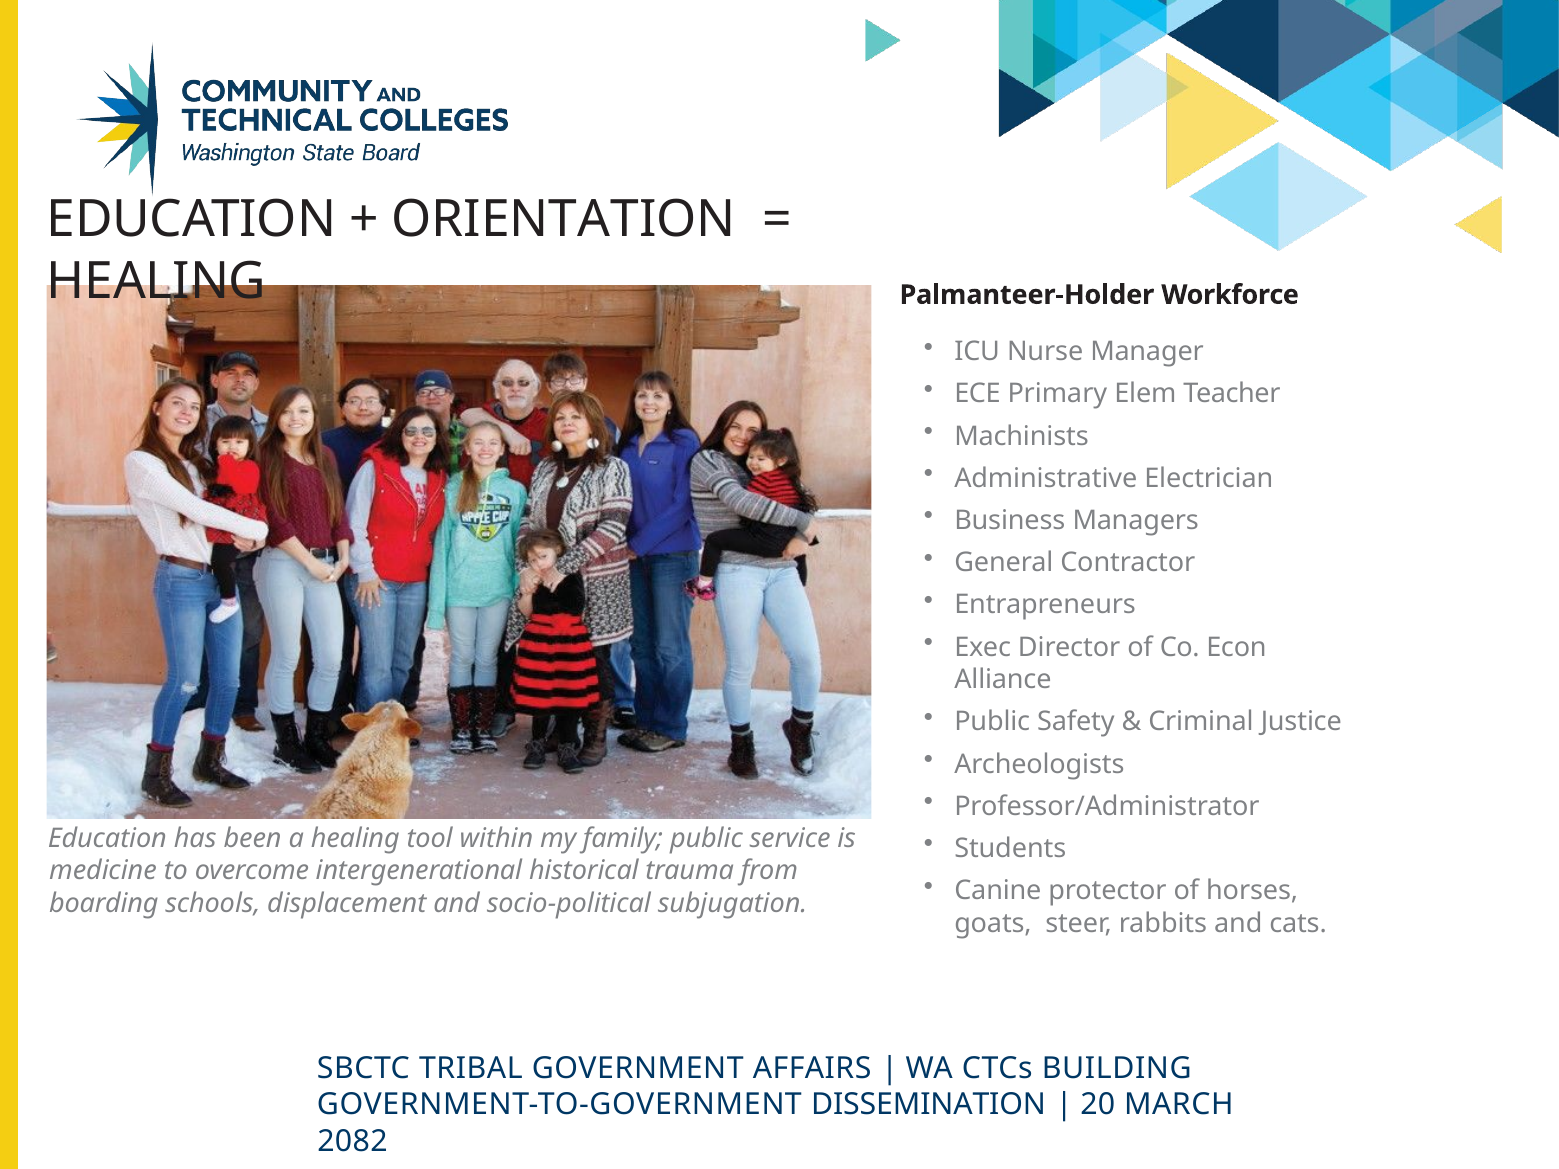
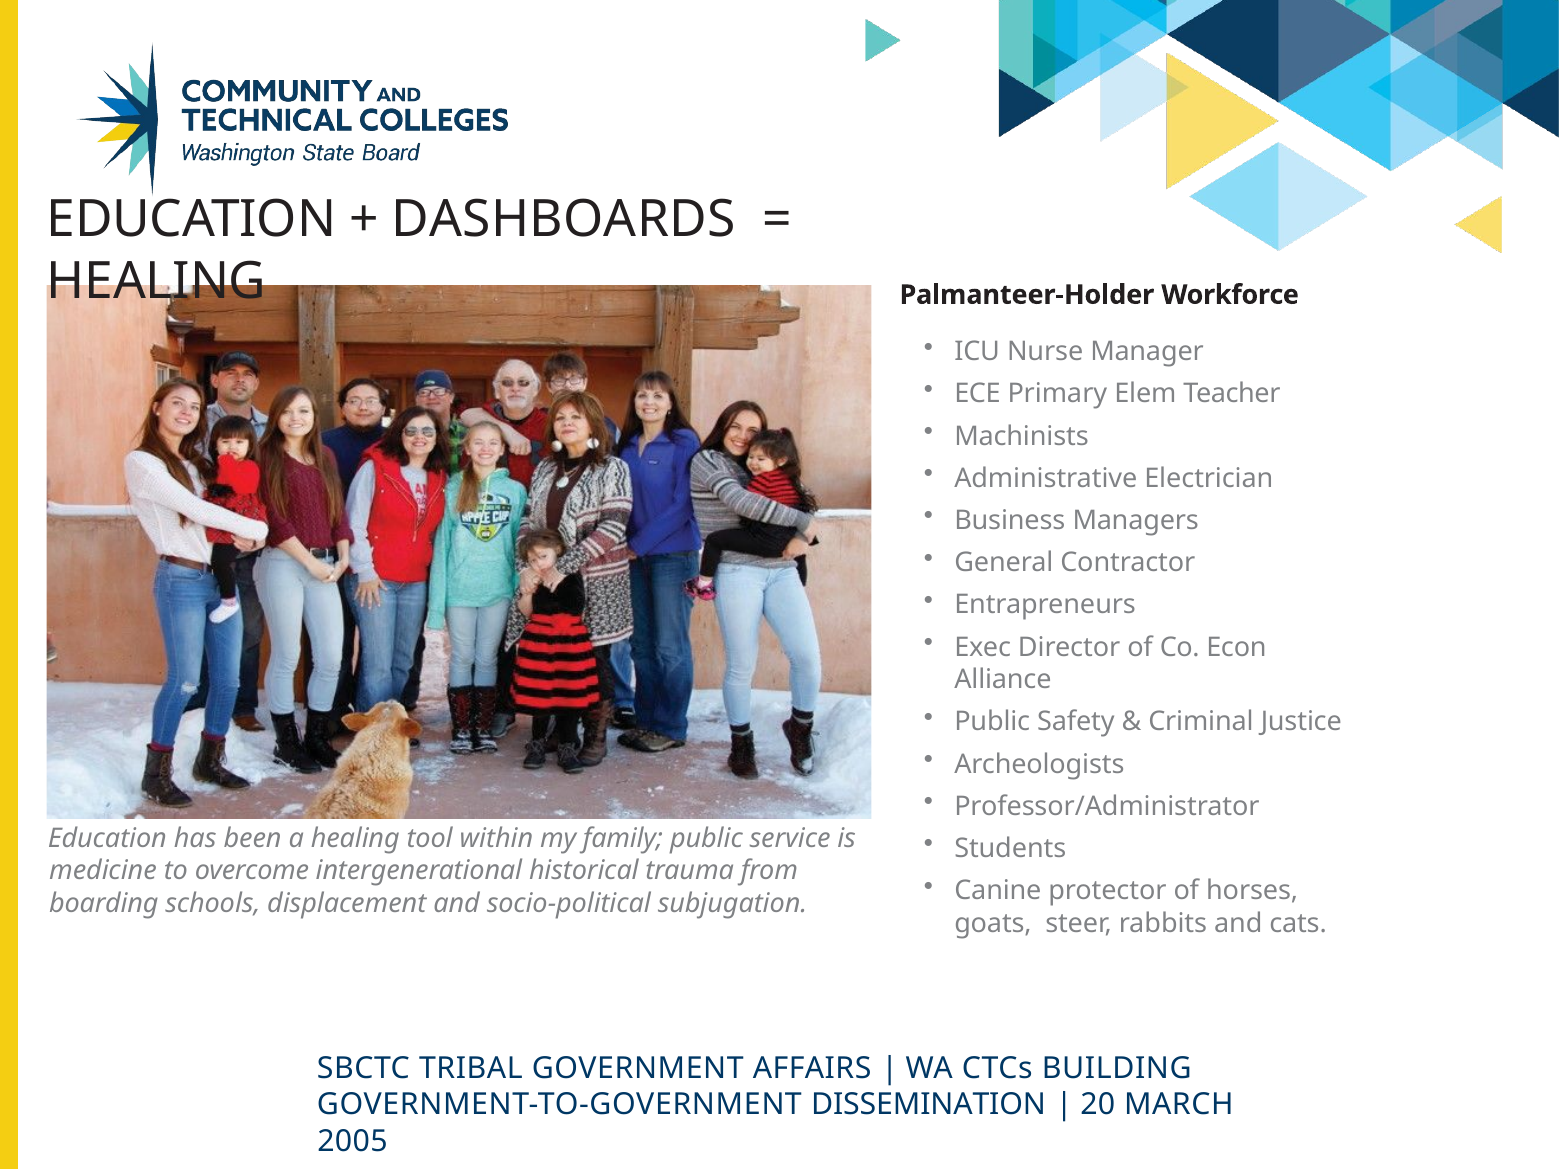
ORIENTATION: ORIENTATION -> DASHBOARDS
2082: 2082 -> 2005
